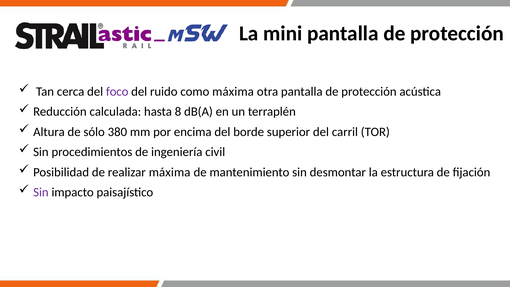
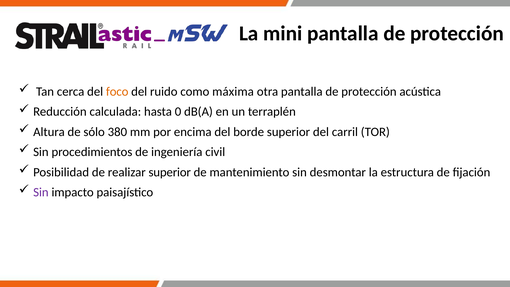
foco colour: purple -> orange
8: 8 -> 0
realizar máxima: máxima -> superior
